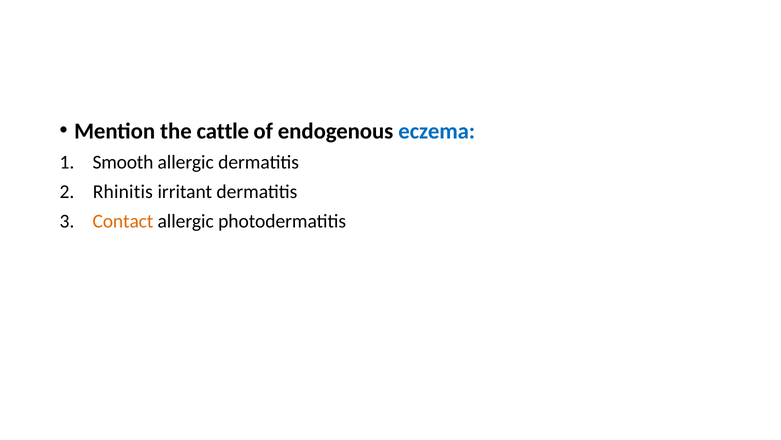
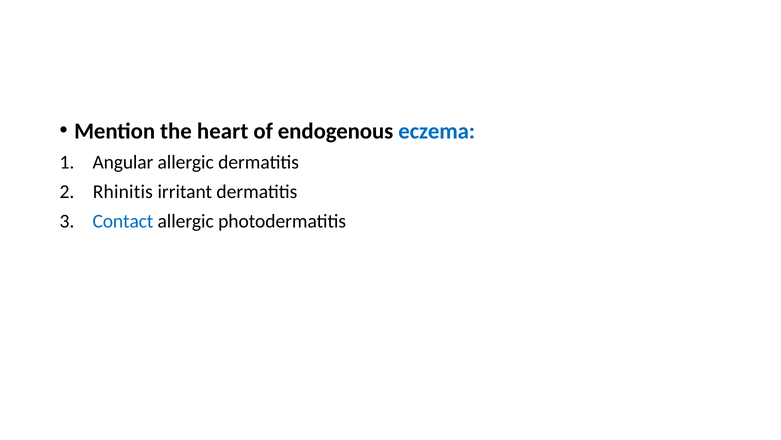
cattle: cattle -> heart
Smooth: Smooth -> Angular
Contact colour: orange -> blue
